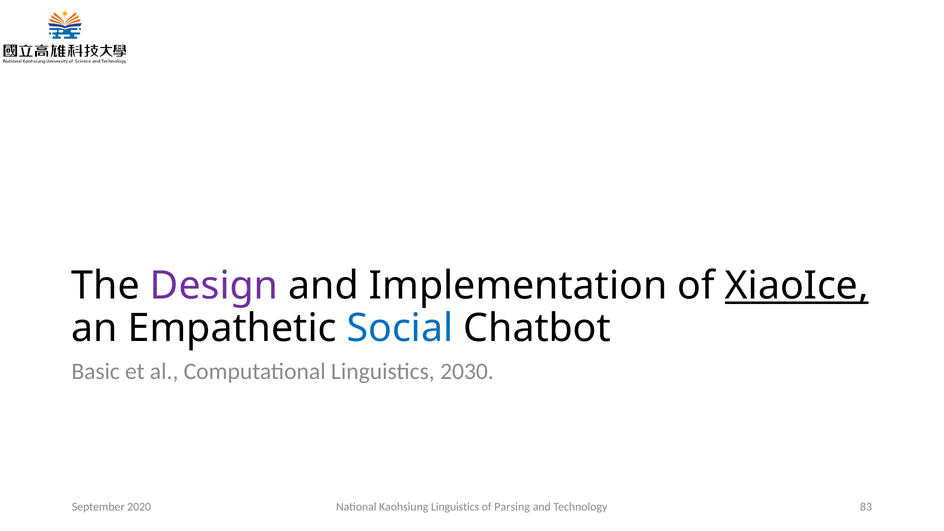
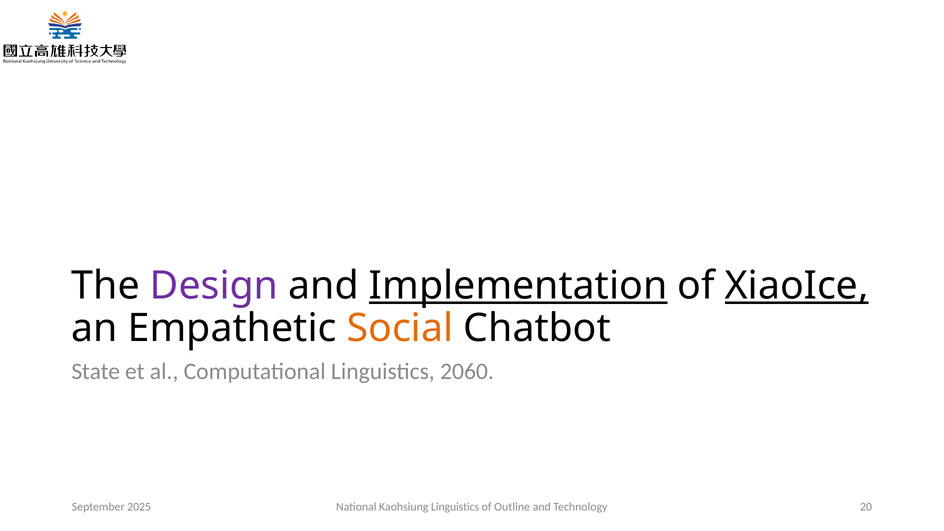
Implementation underline: none -> present
Social colour: blue -> orange
Basic: Basic -> State
2030: 2030 -> 2060
Parsing: Parsing -> Outline
83: 83 -> 20
2020: 2020 -> 2025
